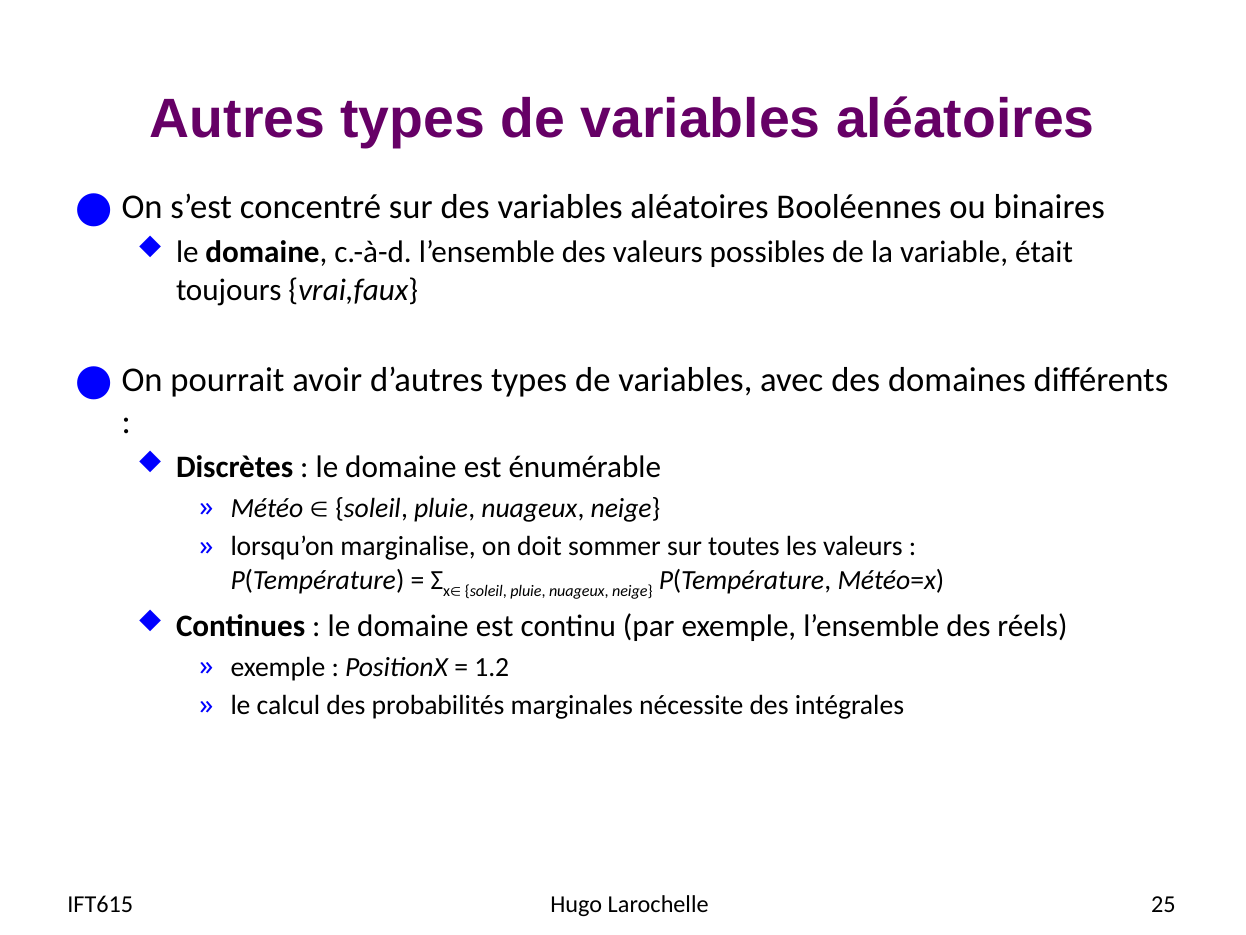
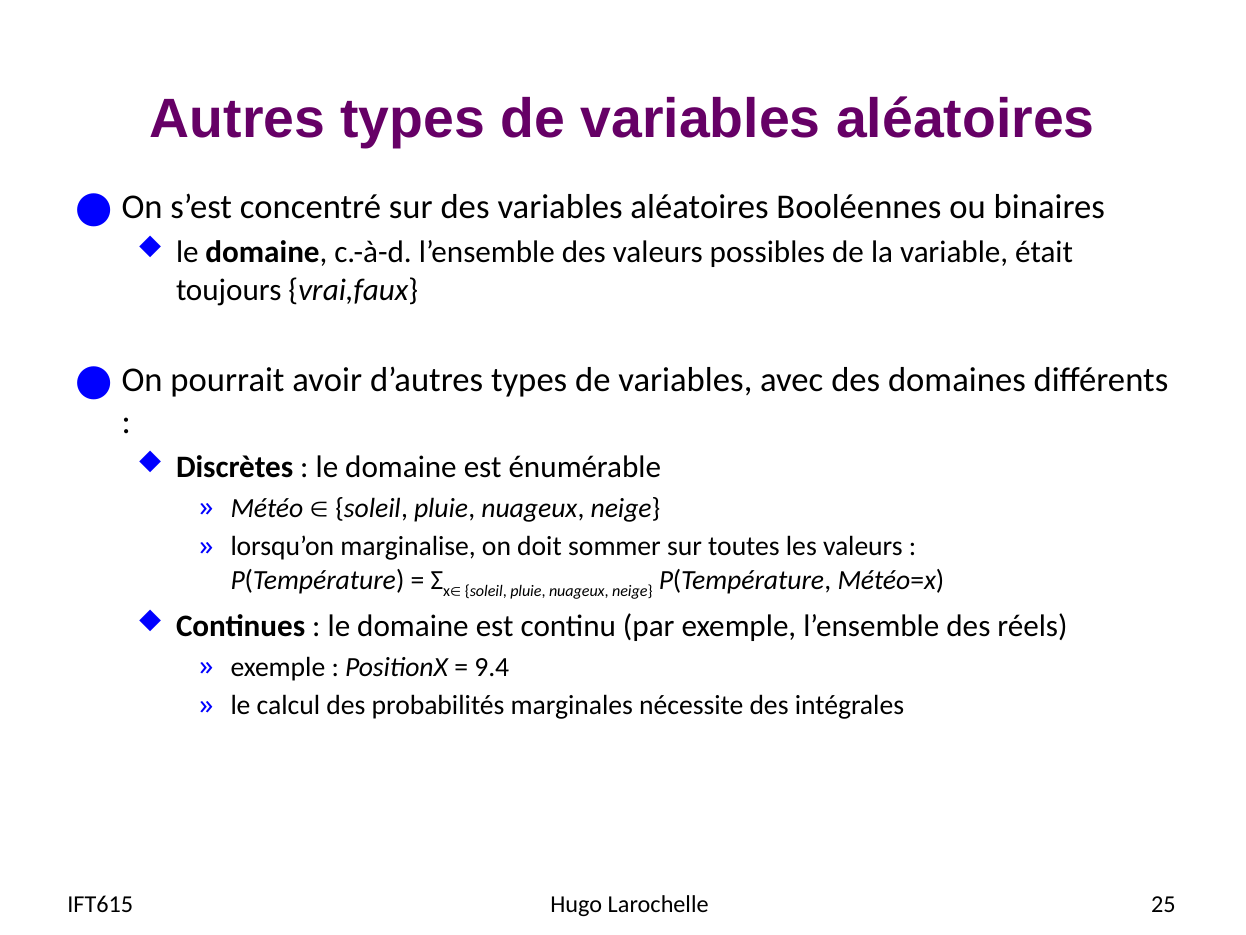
1.2: 1.2 -> 9.4
